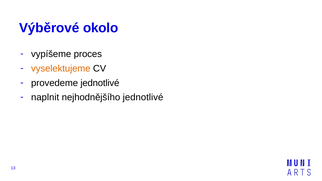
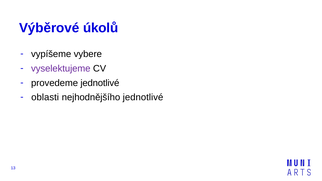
okolo: okolo -> úkolů
proces: proces -> vybere
vyselektujeme colour: orange -> purple
naplnit: naplnit -> oblasti
